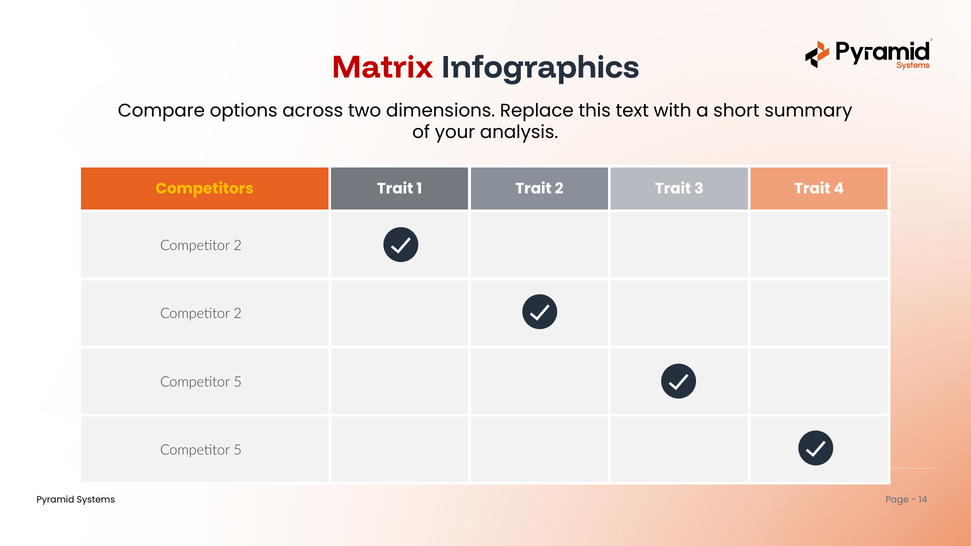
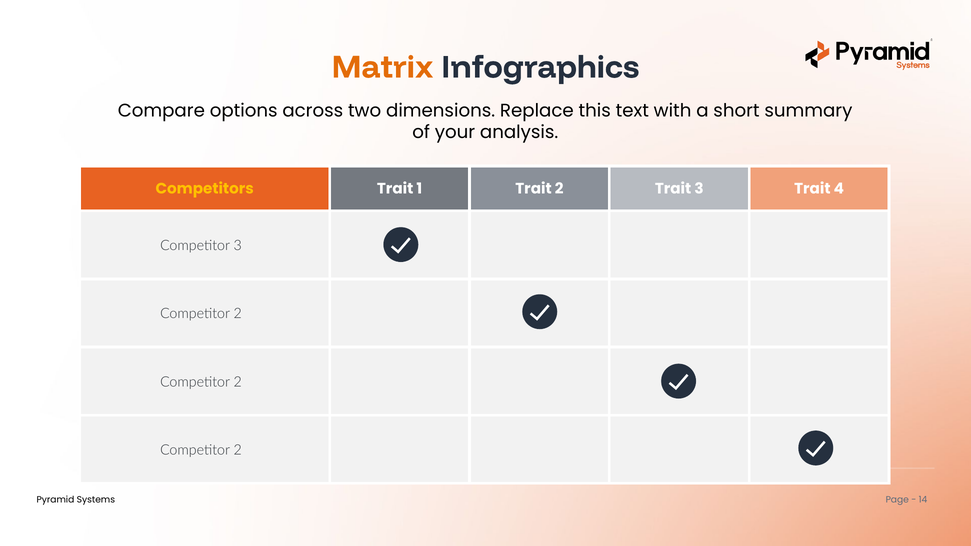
Matrix colour: red -> orange
2 at (238, 246): 2 -> 3
5 at (238, 382): 5 -> 2
5 at (238, 450): 5 -> 2
